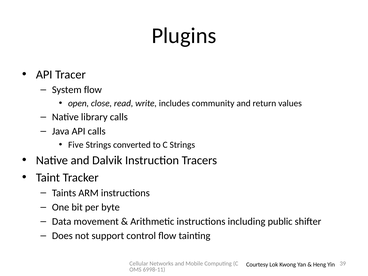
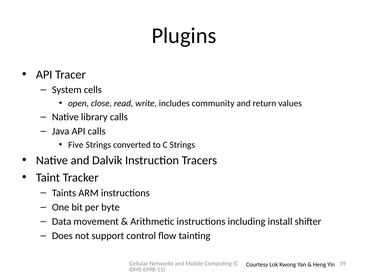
System flow: flow -> cells
public: public -> install
